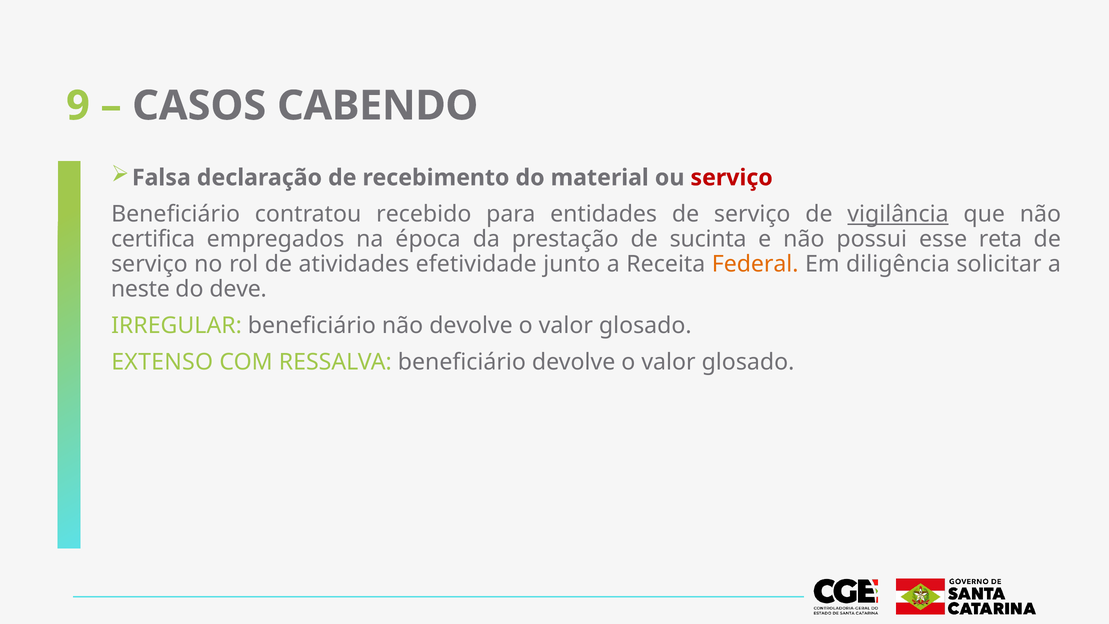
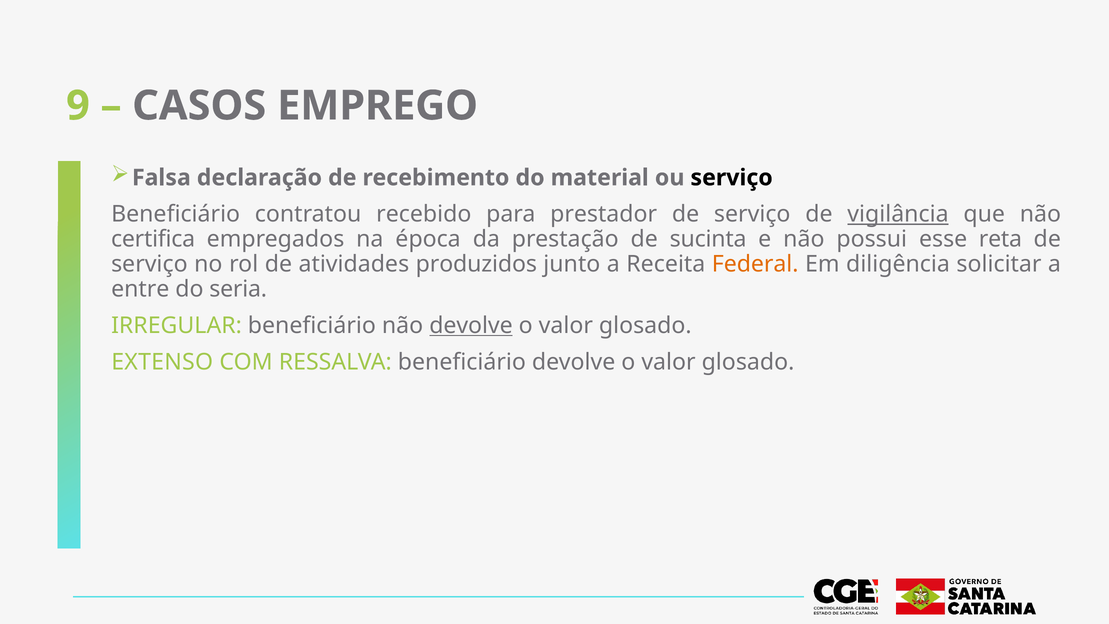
CABENDO: CABENDO -> EMPREGO
serviço at (732, 178) colour: red -> black
entidades: entidades -> prestador
efetividade: efetividade -> produzidos
neste: neste -> entre
deve: deve -> seria
devolve at (471, 325) underline: none -> present
